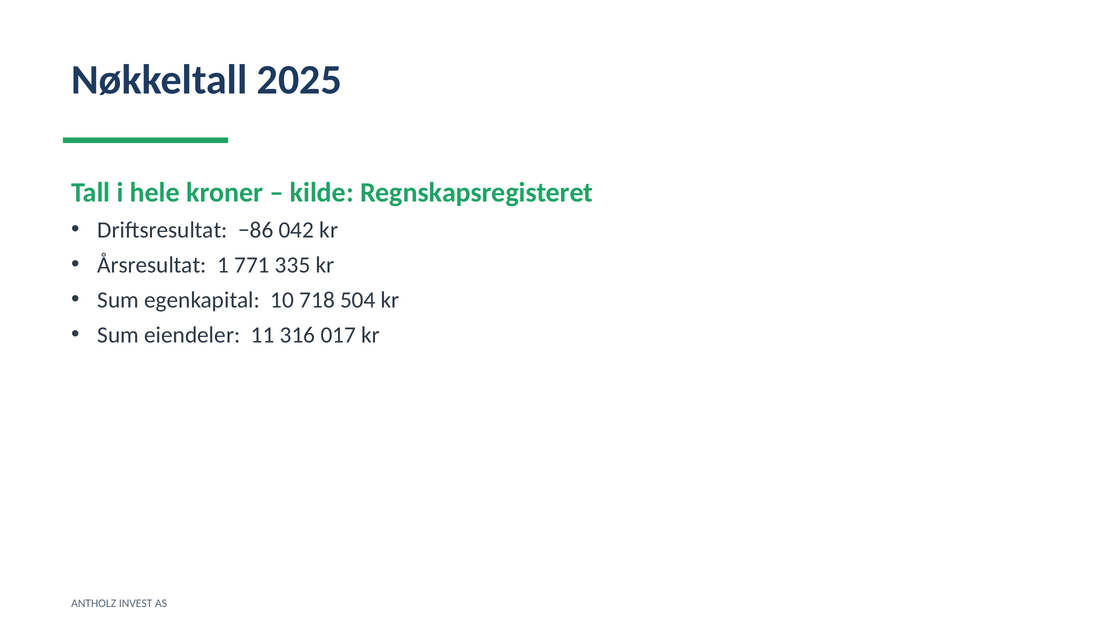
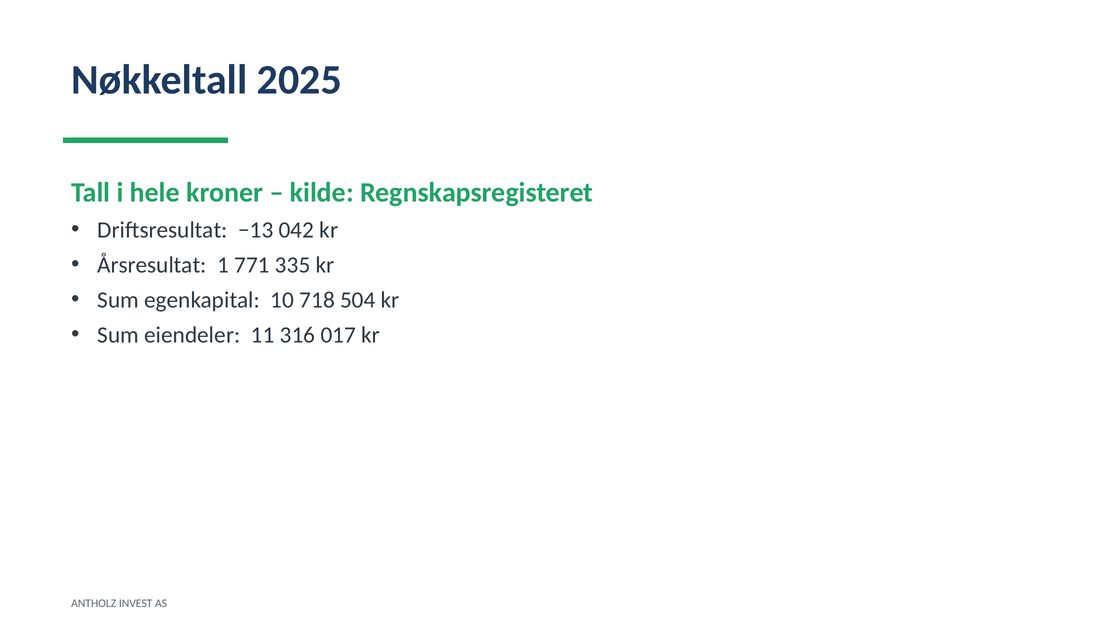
−86: −86 -> −13
